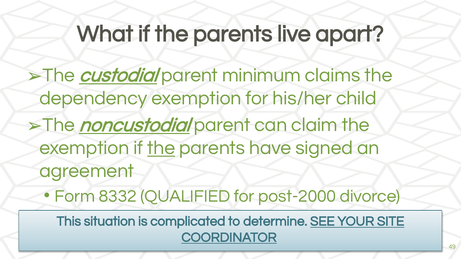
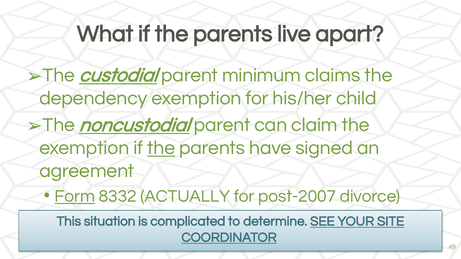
Form underline: none -> present
QUALIFIED: QUALIFIED -> ACTUALLY
post-2000: post-2000 -> post-2007
